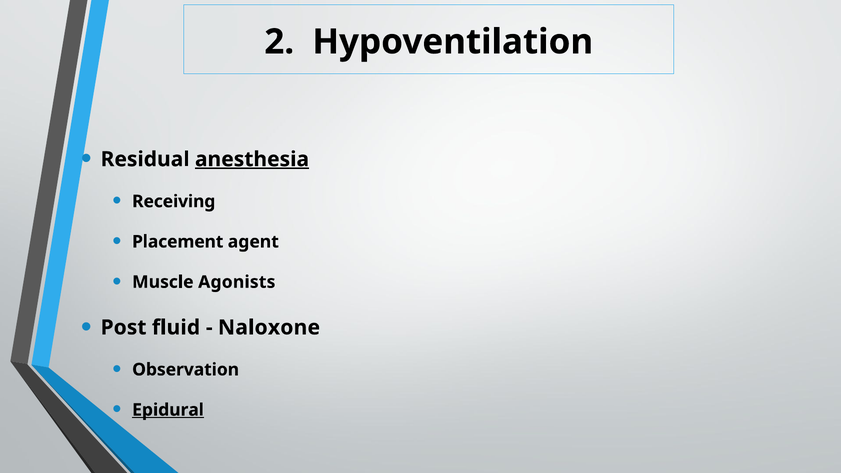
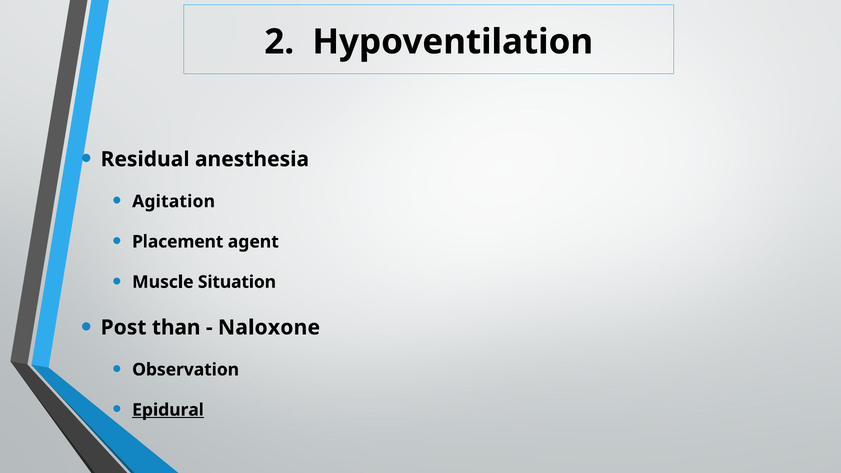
anesthesia underline: present -> none
Receiving: Receiving -> Agitation
Agonists: Agonists -> Situation
fluid: fluid -> than
